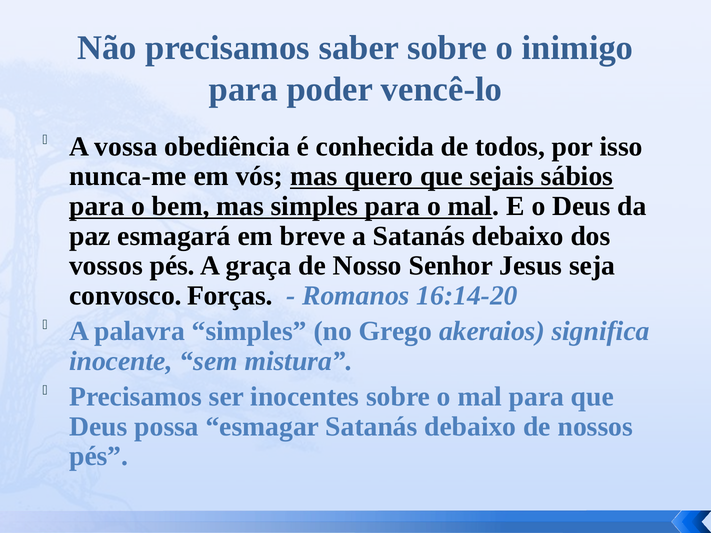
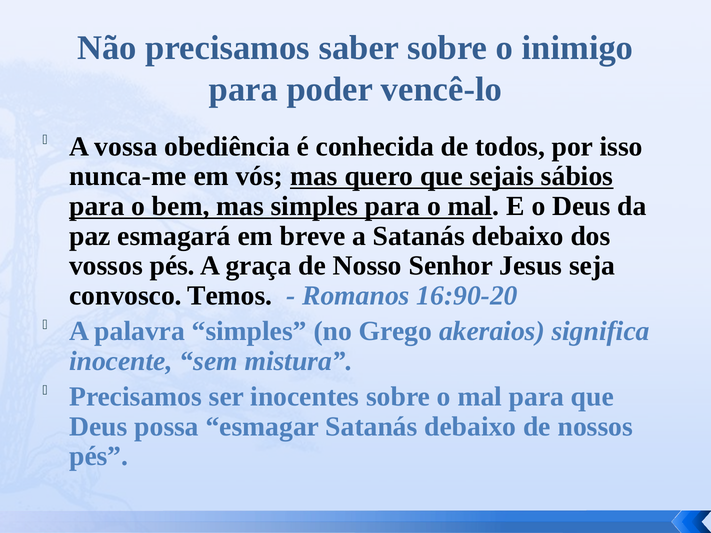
Forças: Forças -> Temos
16:14-20: 16:14-20 -> 16:90-20
